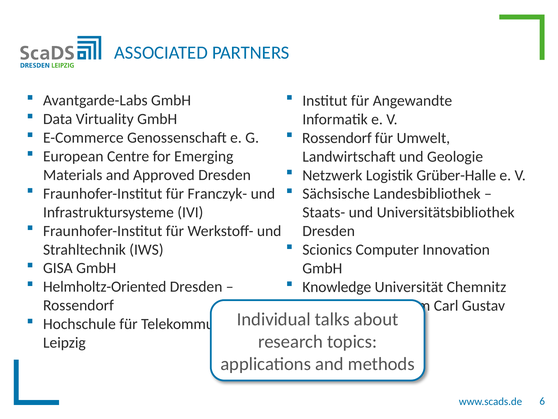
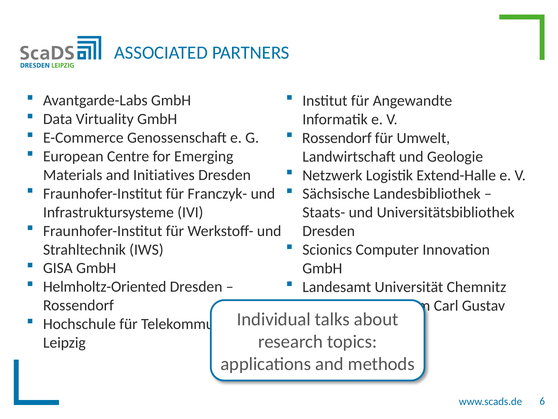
Grüber-Halle: Grüber-Halle -> Extend-Halle
Approved: Approved -> Initiatives
Knowledge: Knowledge -> Landesamt
